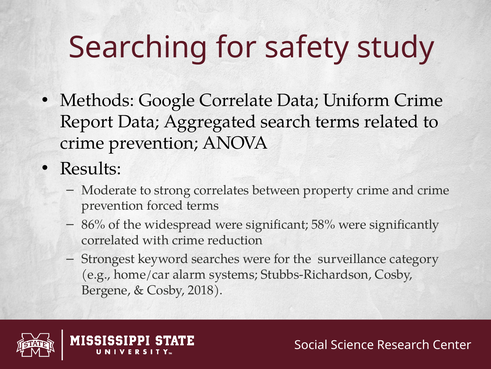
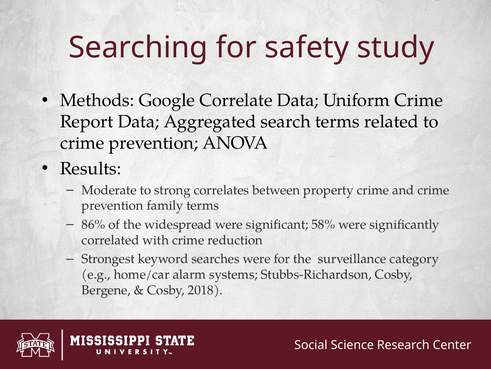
forced: forced -> family
